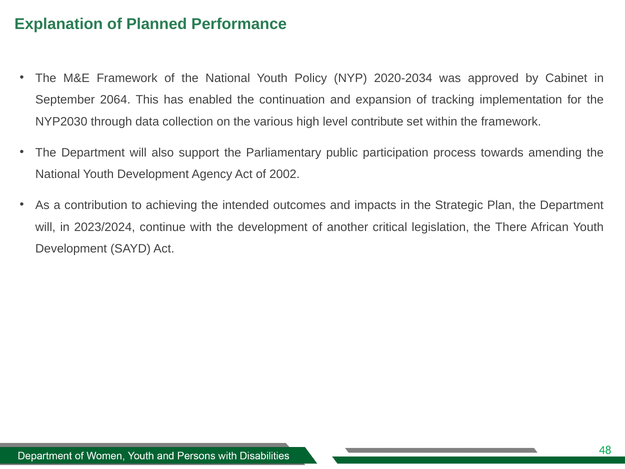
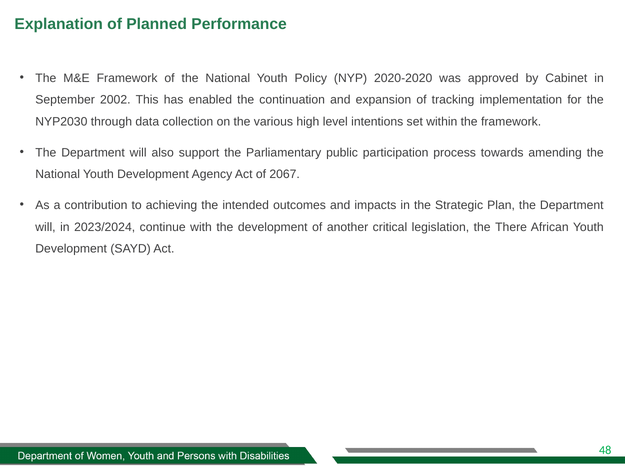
2020-2034: 2020-2034 -> 2020-2020
2064: 2064 -> 2002
contribute: contribute -> intentions
2002: 2002 -> 2067
